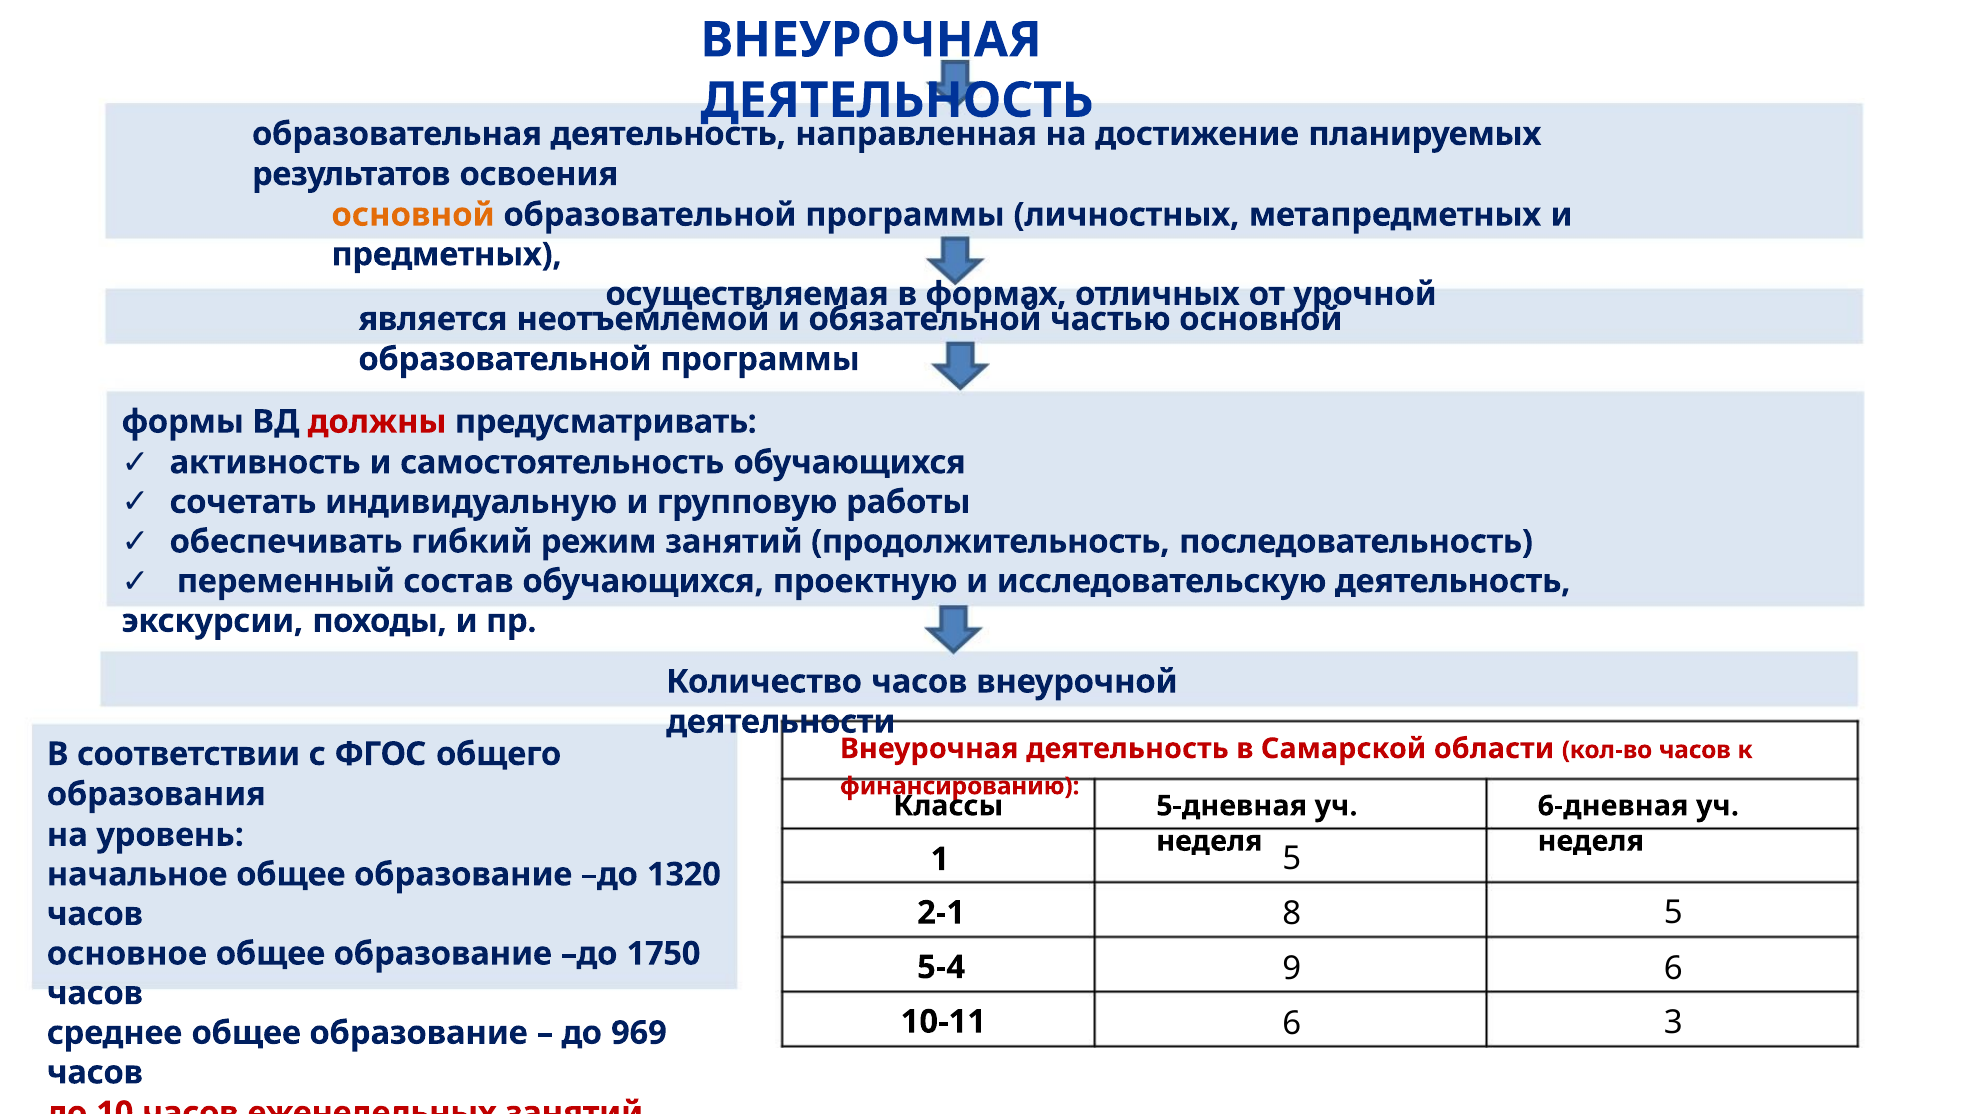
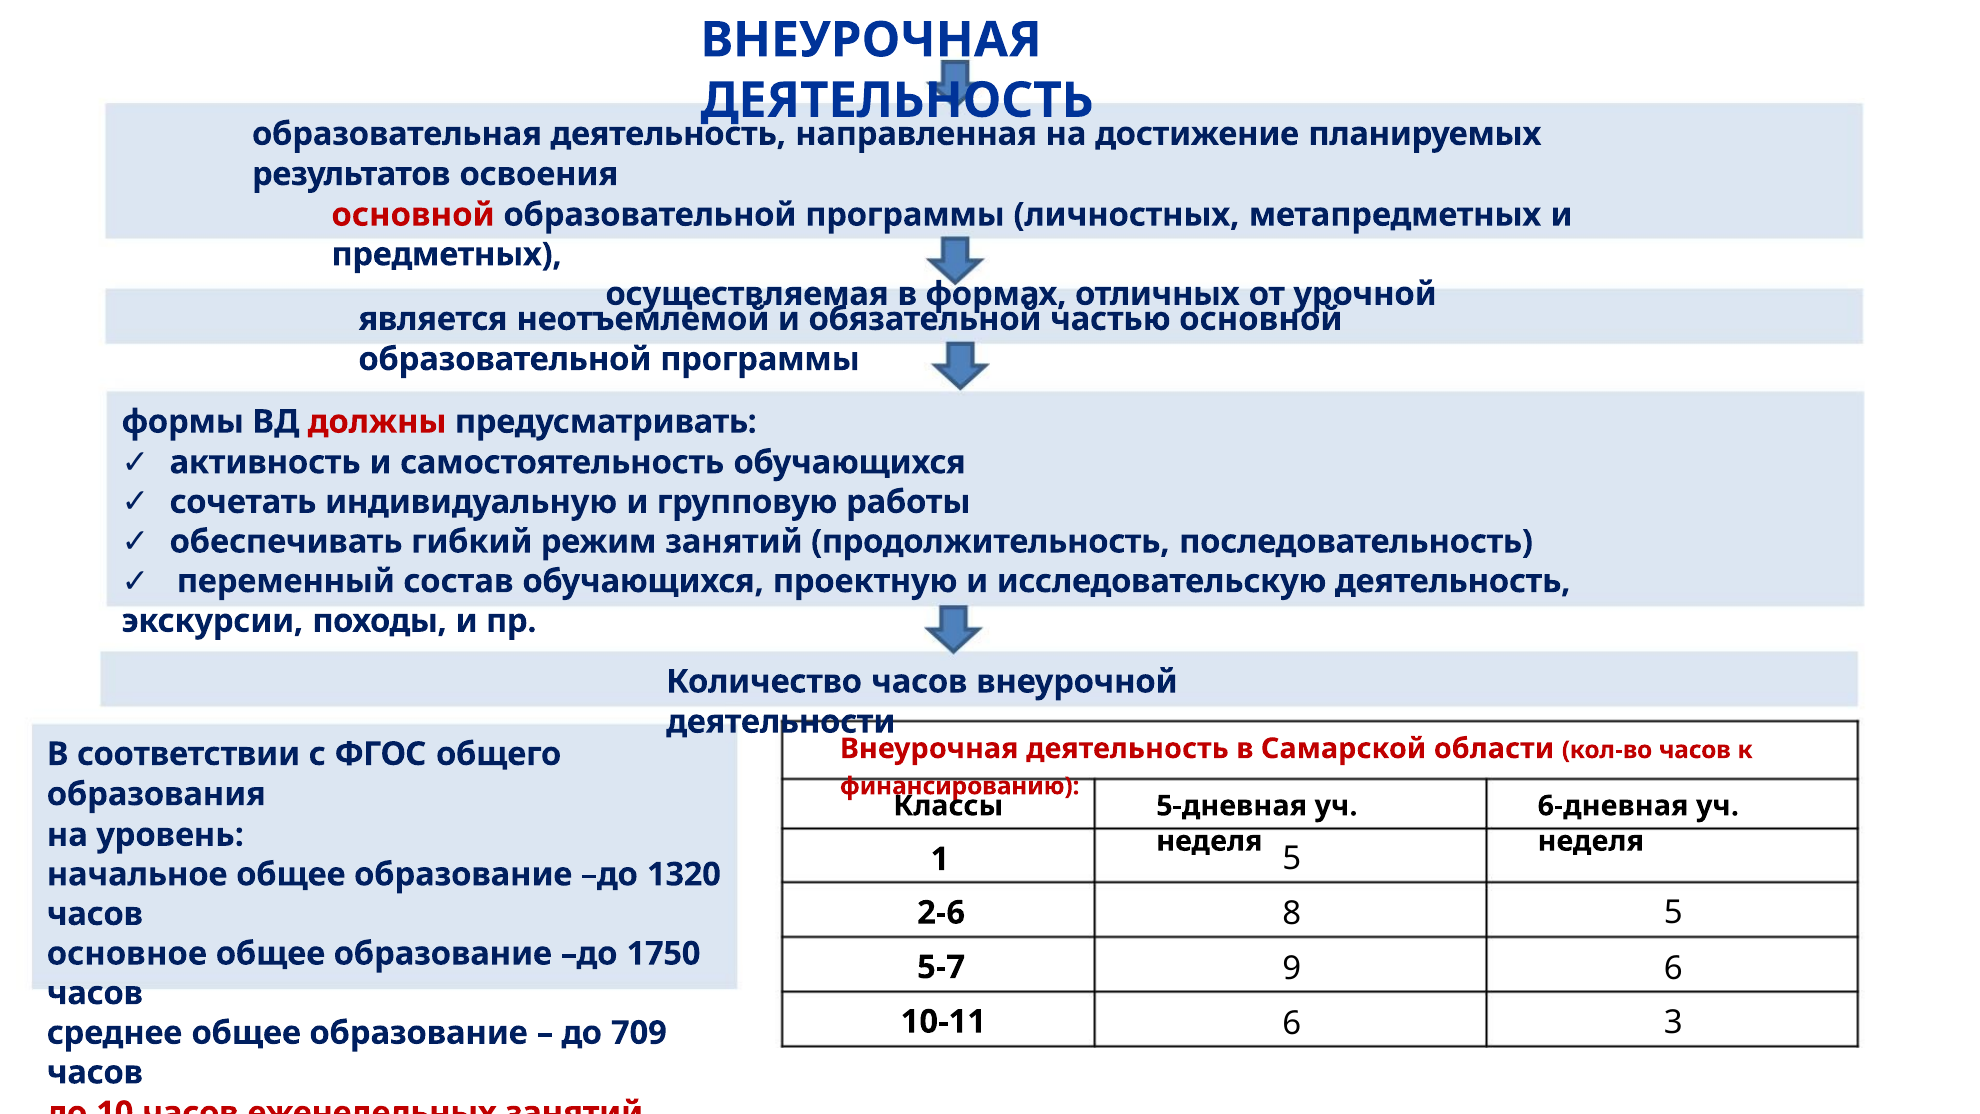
основной at (413, 215) colour: orange -> red
2-1: 2-1 -> 2-6
5-4: 5-4 -> 5-7
969: 969 -> 709
